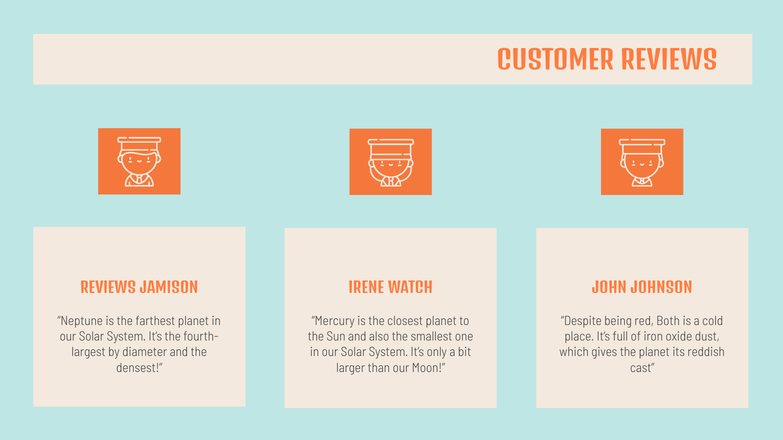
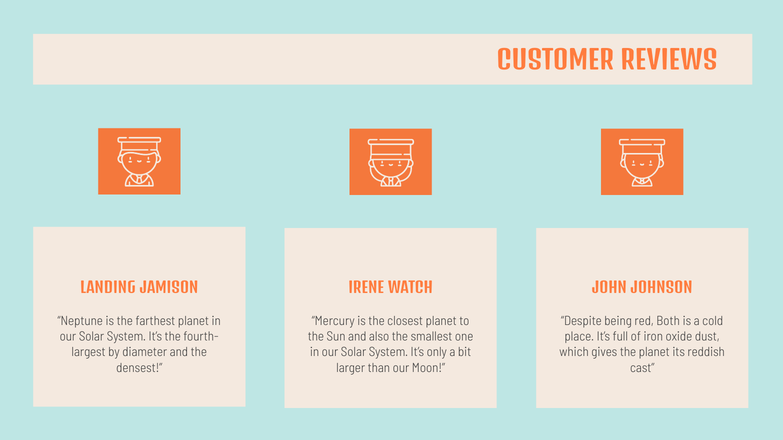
REVIEWS at (108, 289): REVIEWS -> LANDING
